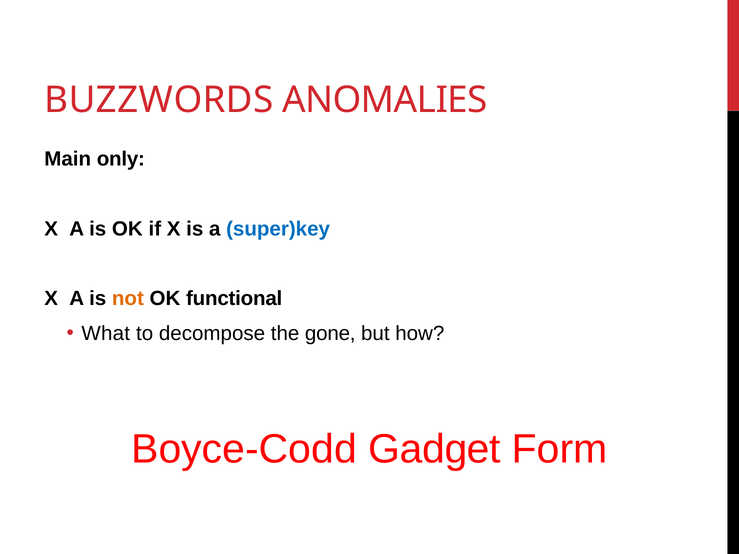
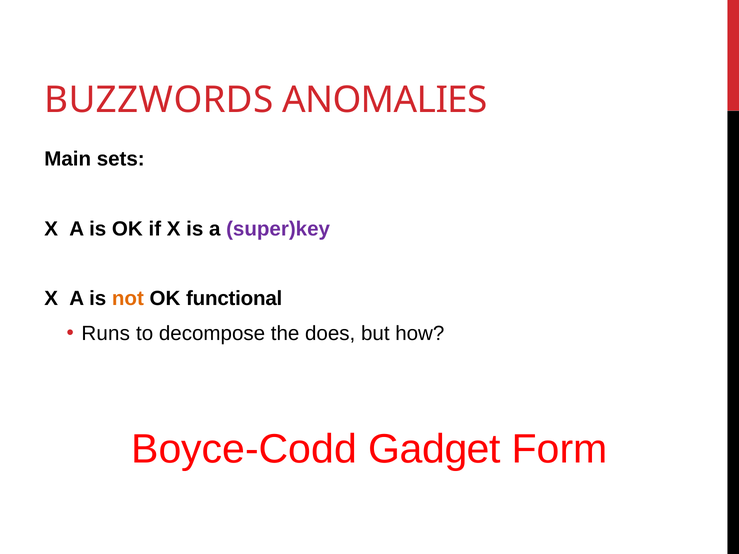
only: only -> sets
super)key colour: blue -> purple
What: What -> Runs
gone: gone -> does
